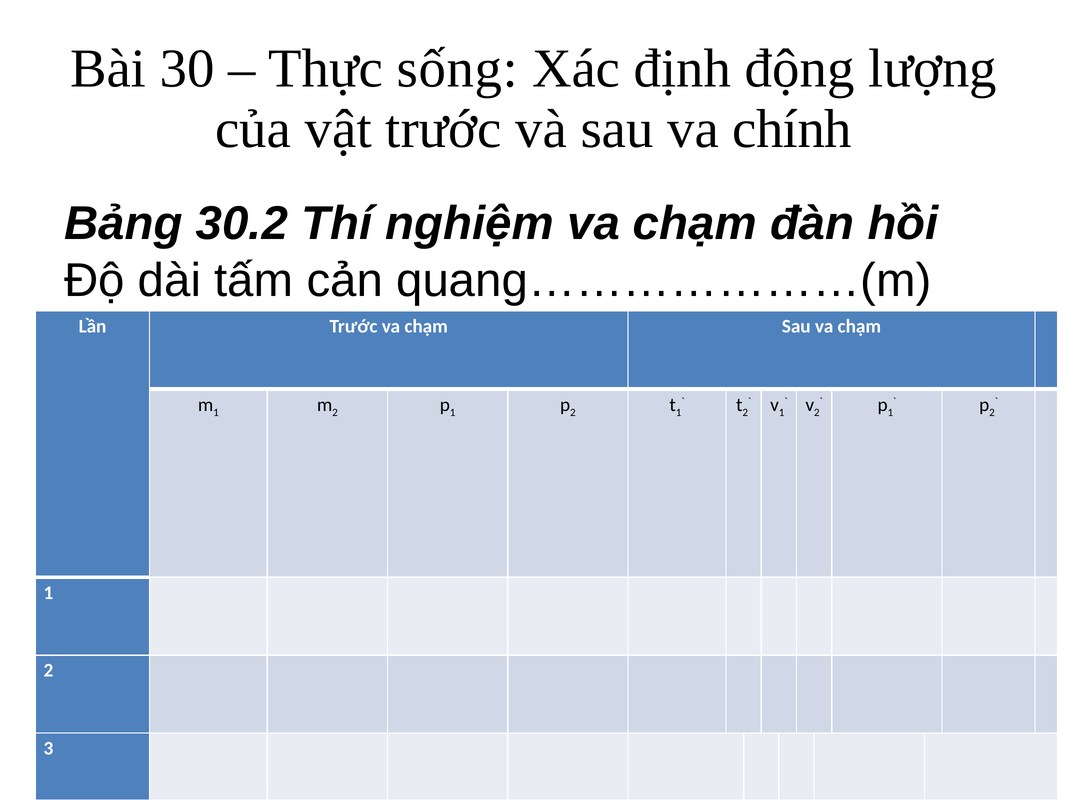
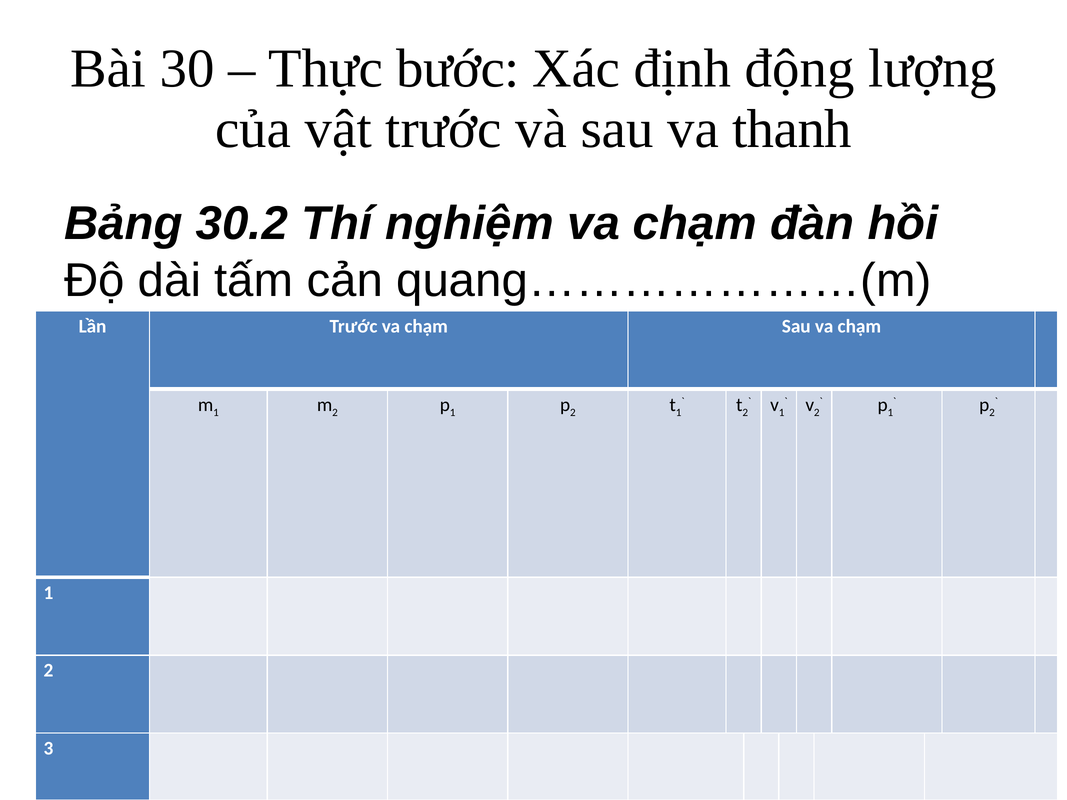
sống: sống -> bước
chính: chính -> thanh
